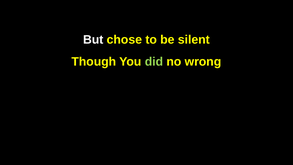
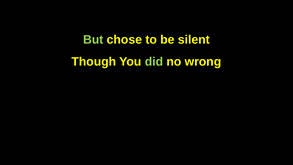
But colour: white -> light green
